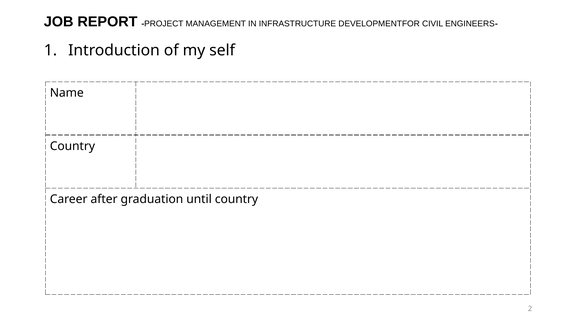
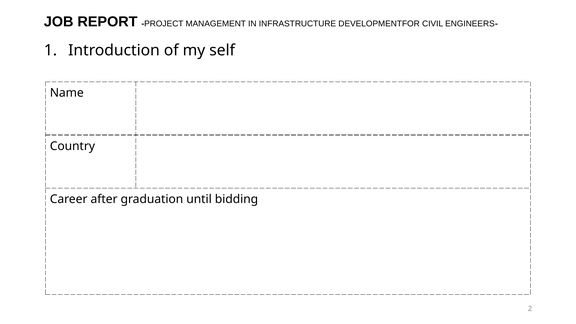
until country: country -> bidding
